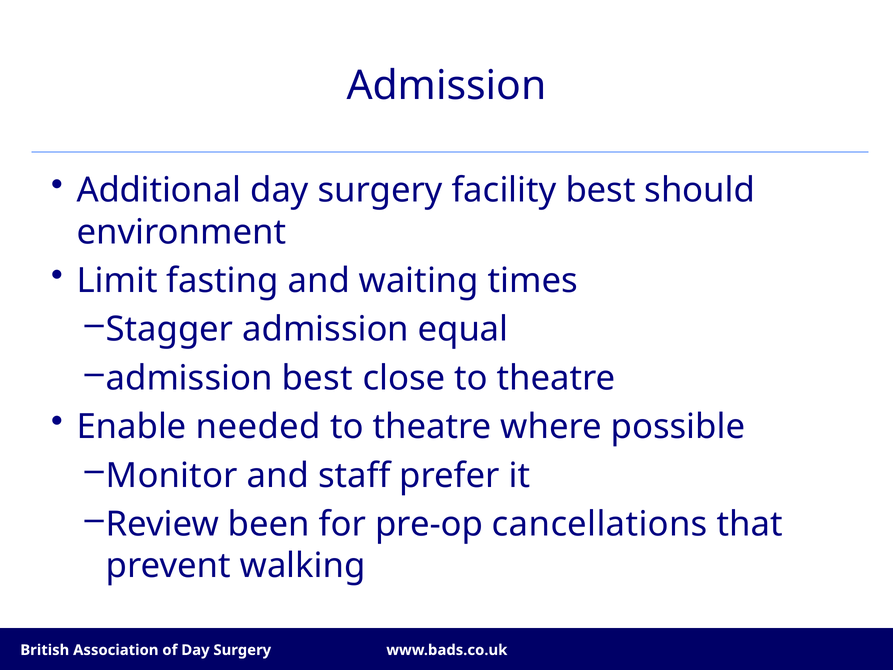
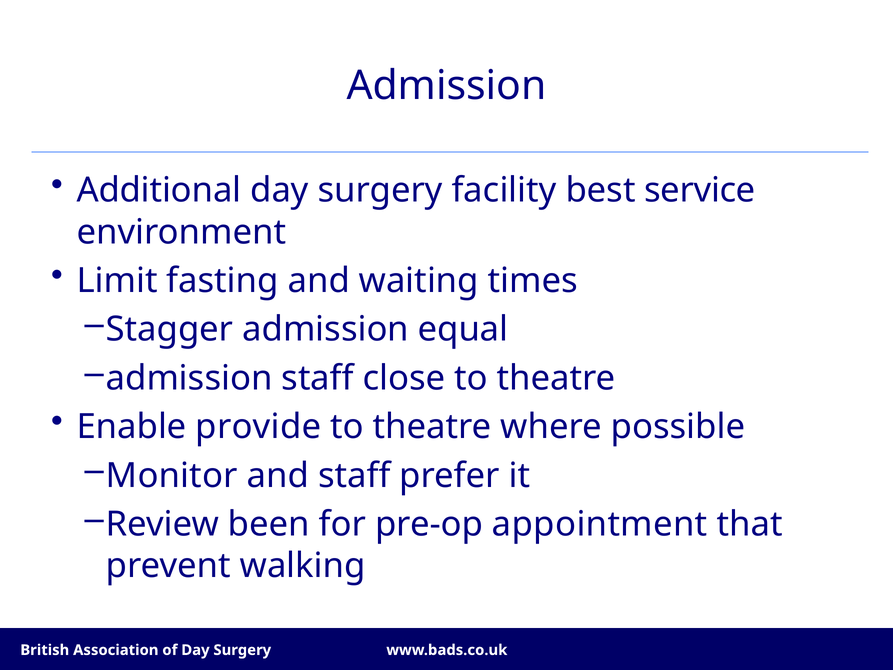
should: should -> service
admission best: best -> staff
needed: needed -> provide
cancellations: cancellations -> appointment
